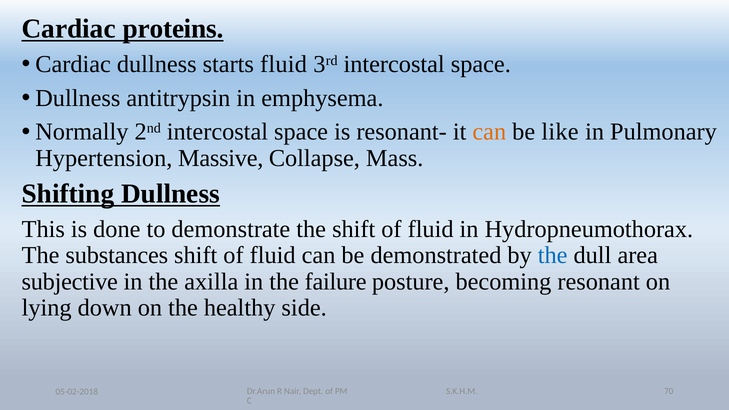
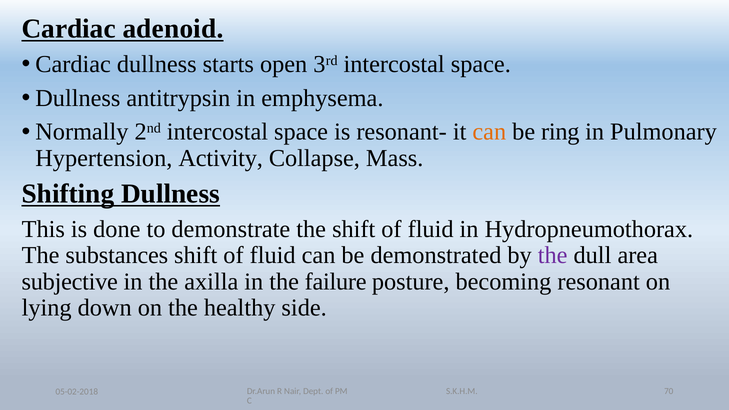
proteins: proteins -> adenoid
starts fluid: fluid -> open
like: like -> ring
Massive: Massive -> Activity
the at (553, 255) colour: blue -> purple
